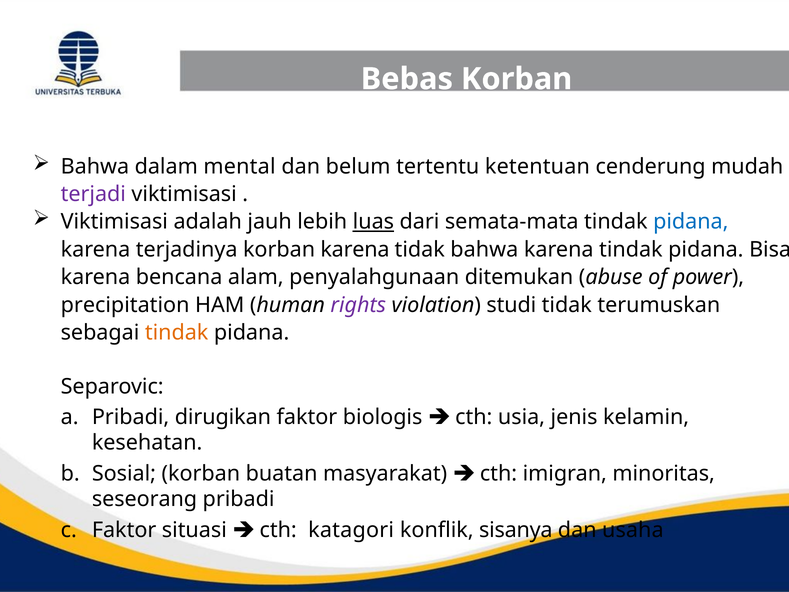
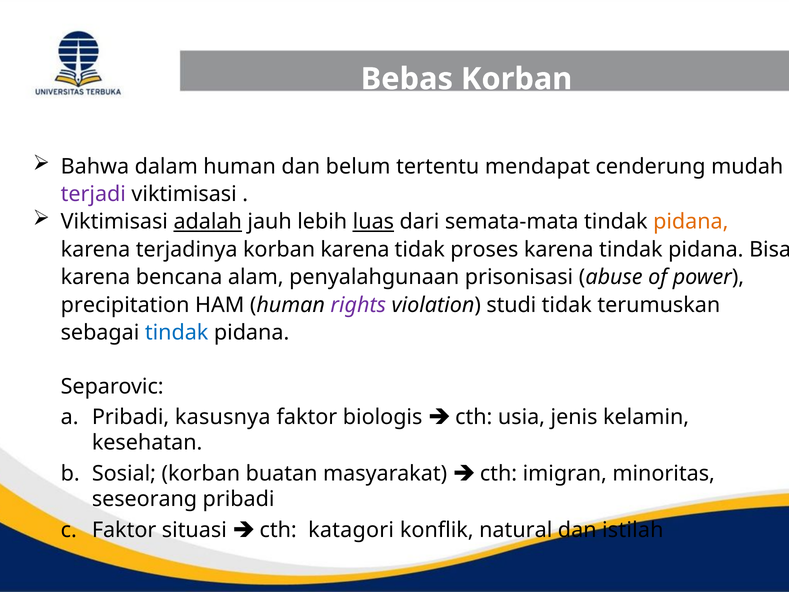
dalam mental: mental -> human
ketentuan: ketentuan -> mendapat
adalah underline: none -> present
pidana at (691, 222) colour: blue -> orange
tidak bahwa: bahwa -> proses
ditemukan: ditemukan -> prisonisasi
tindak at (177, 333) colour: orange -> blue
dirugikan: dirugikan -> kasusnya
sisanya: sisanya -> natural
usaha: usaha -> istilah
